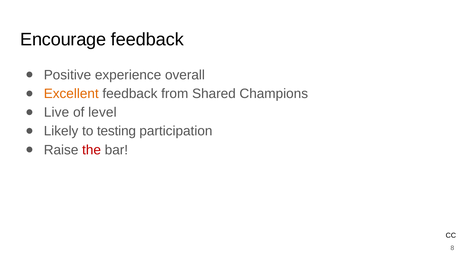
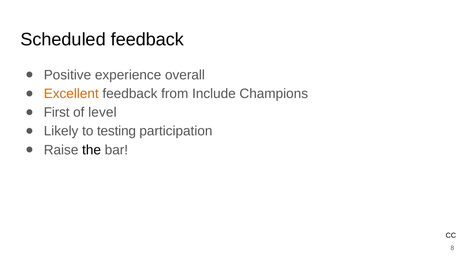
Encourage: Encourage -> Scheduled
Shared: Shared -> Include
Live: Live -> First
the colour: red -> black
